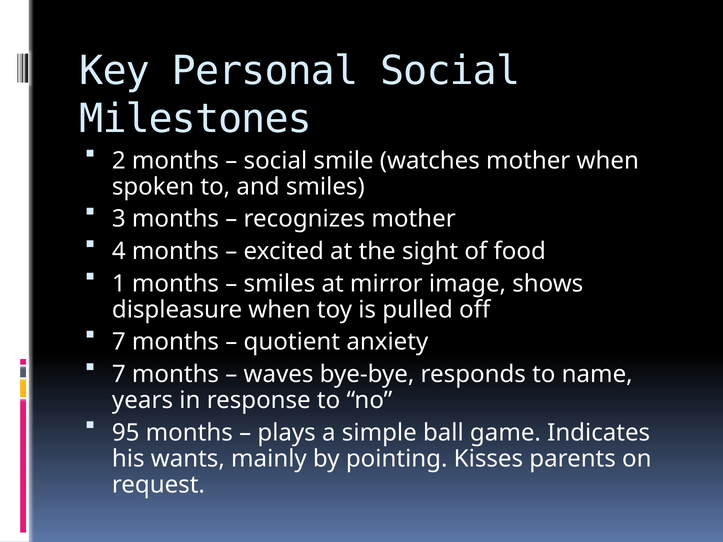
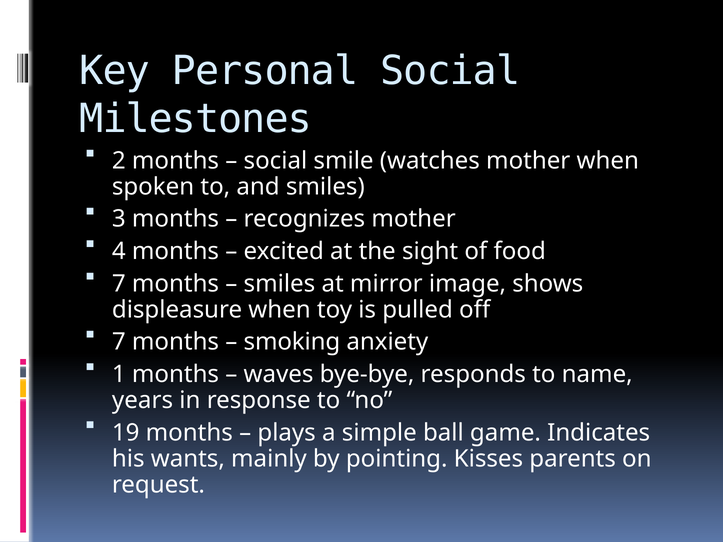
1 at (119, 284): 1 -> 7
quotient: quotient -> smoking
7 at (119, 374): 7 -> 1
95: 95 -> 19
